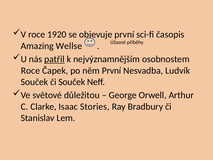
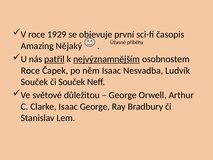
1920: 1920 -> 1929
Wellse: Wellse -> Nějaký
nejvýznamnějším underline: none -> present
něm První: První -> Isaac
Isaac Stories: Stories -> George
